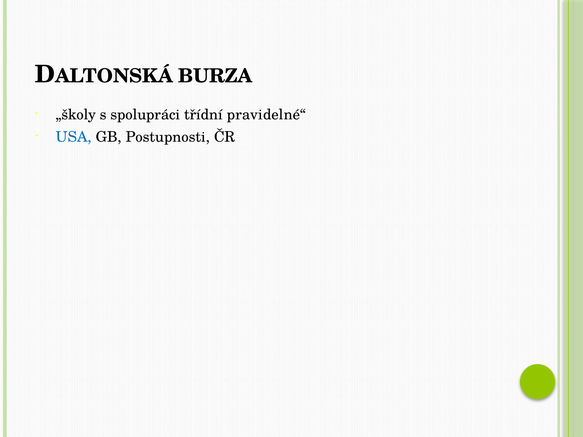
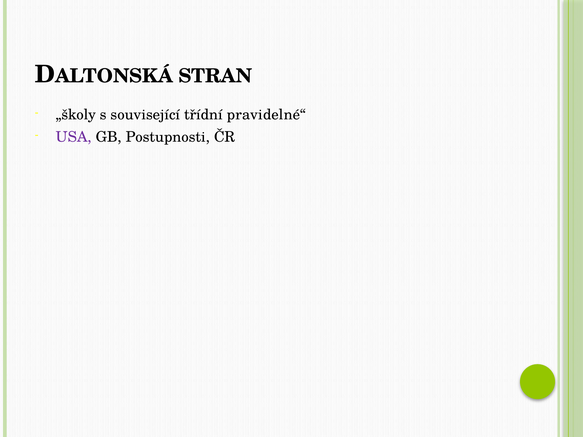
BURZA: BURZA -> STRAN
spolupráci: spolupráci -> související
USA colour: blue -> purple
